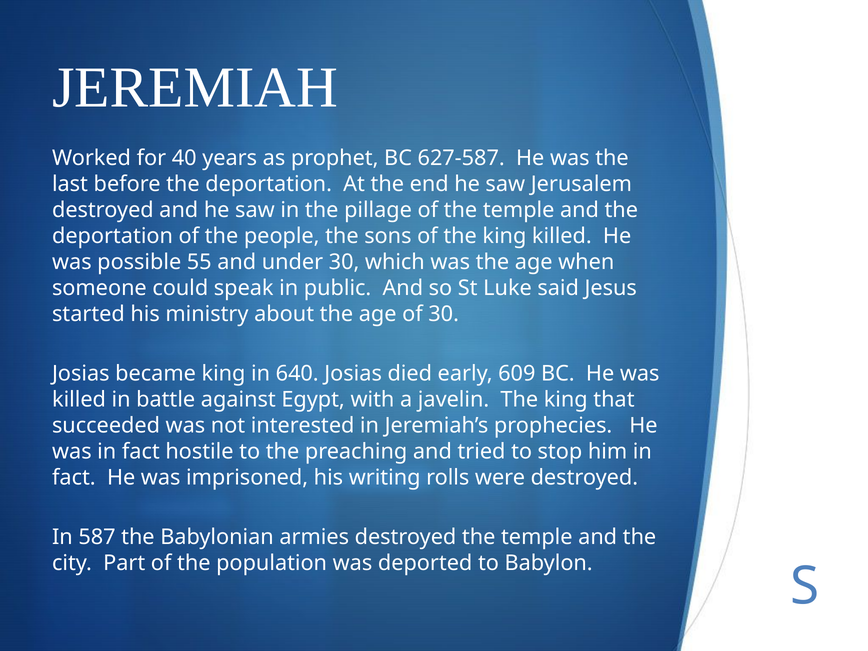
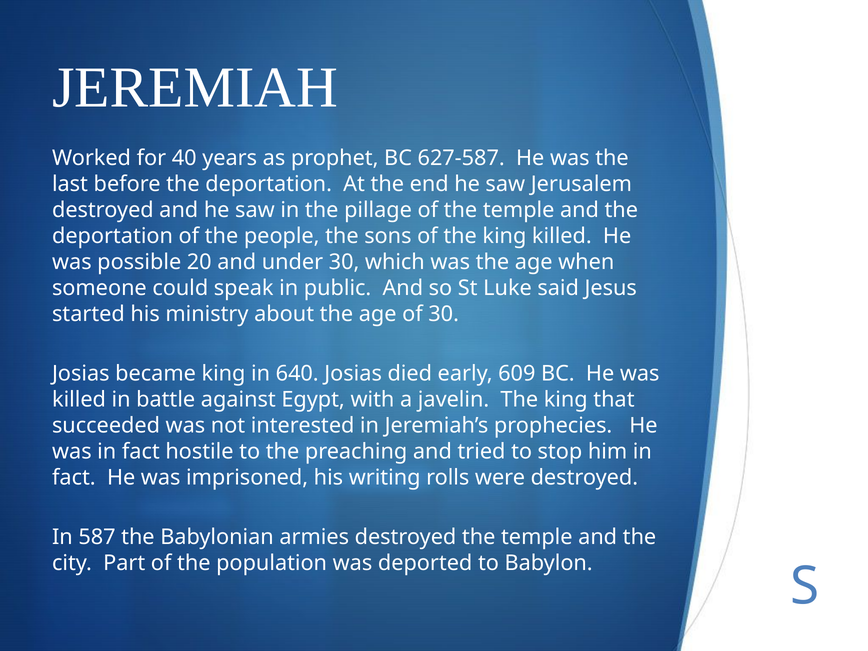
55: 55 -> 20
